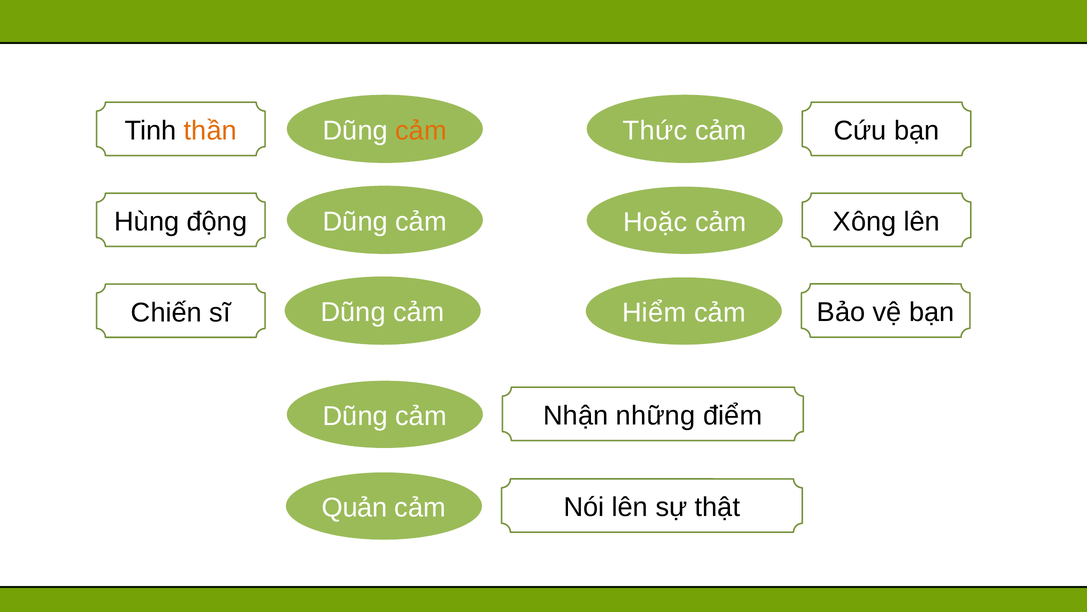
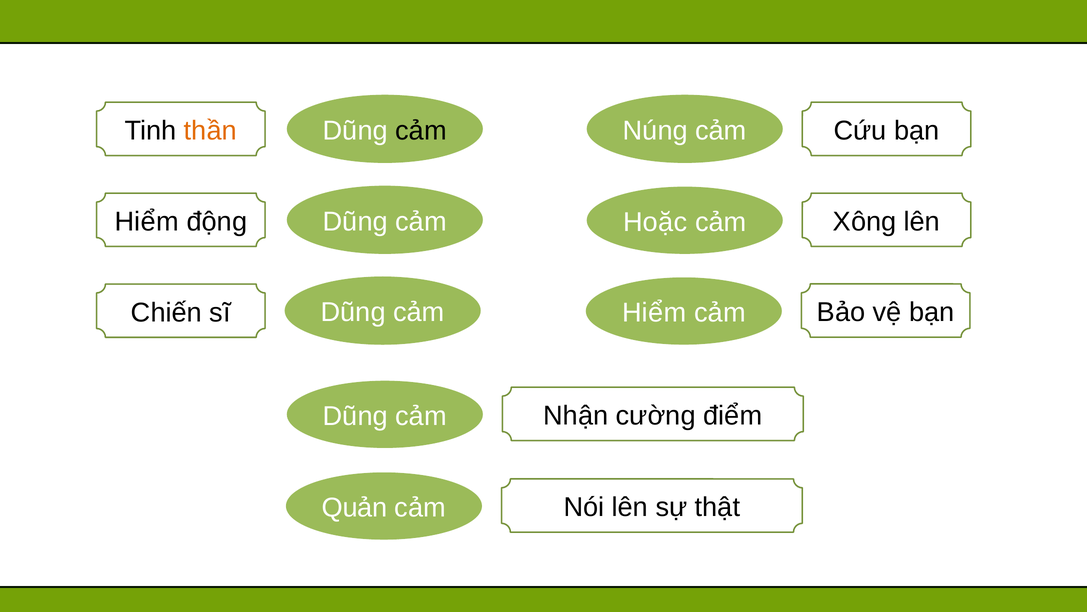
cảm at (421, 131) colour: orange -> black
Thức: Thức -> Núng
Hùng at (147, 222): Hùng -> Hiểm
những: những -> cường
